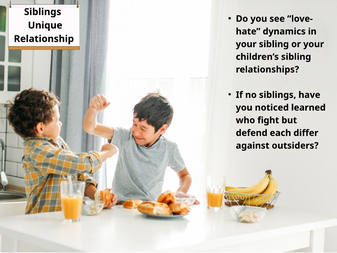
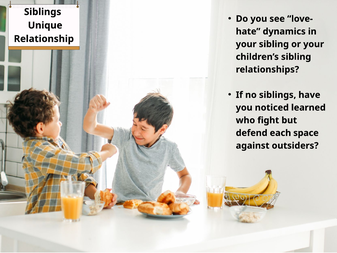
differ: differ -> space
